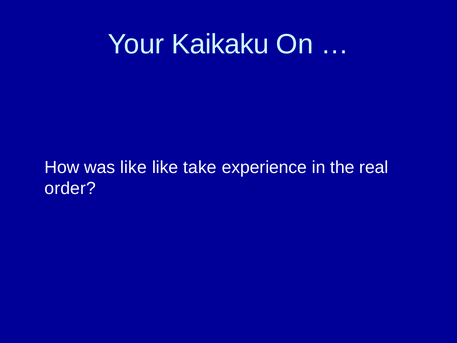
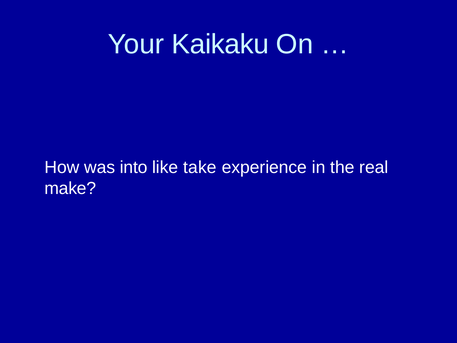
was like: like -> into
order: order -> make
